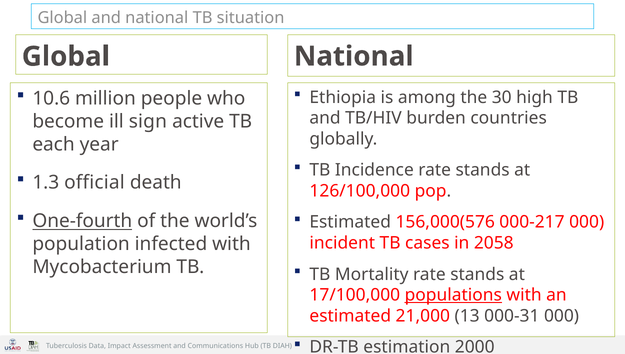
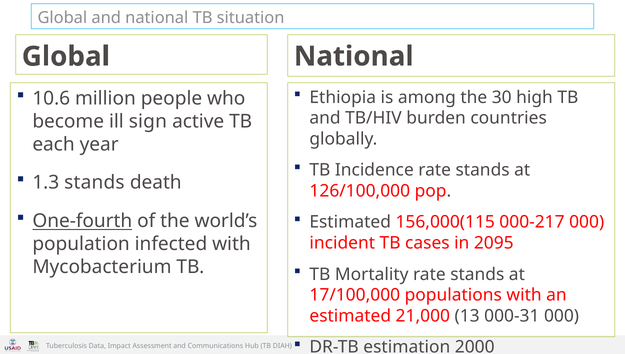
1.3 official: official -> stands
156,000(576: 156,000(576 -> 156,000(115
2058: 2058 -> 2095
populations underline: present -> none
